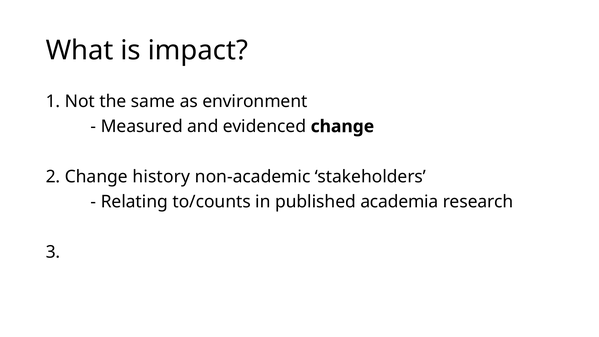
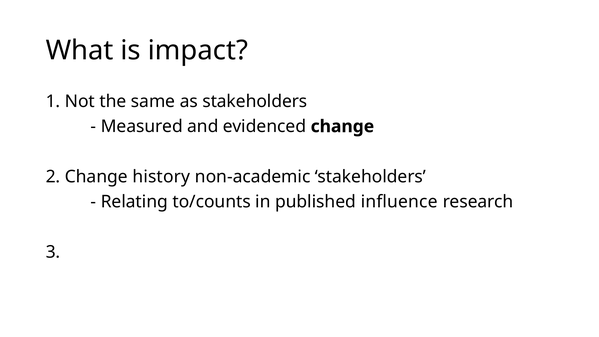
as environment: environment -> stakeholders
academia: academia -> influence
